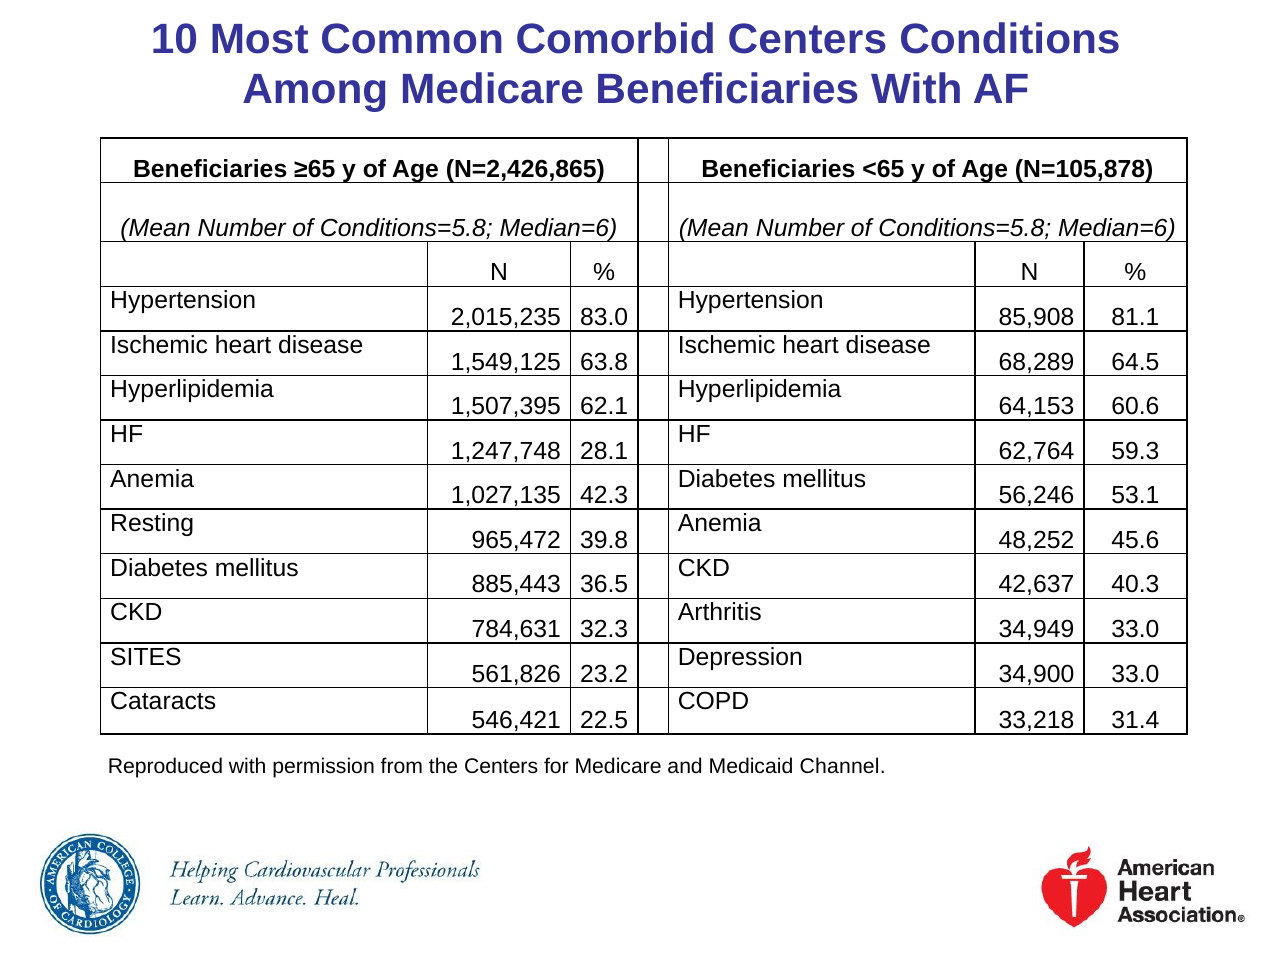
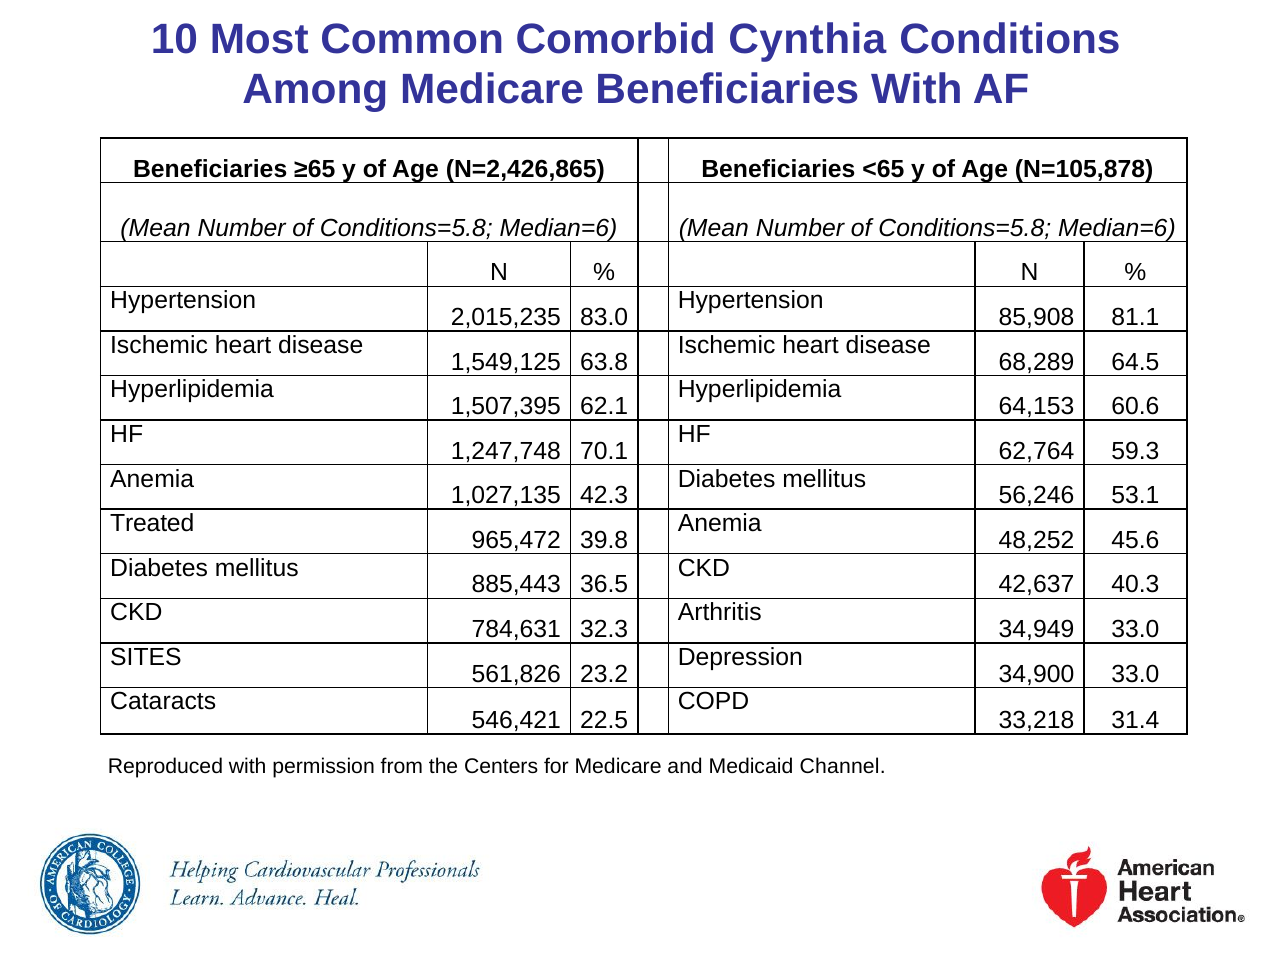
Comorbid Centers: Centers -> Cynthia
28.1: 28.1 -> 70.1
Resting: Resting -> Treated
